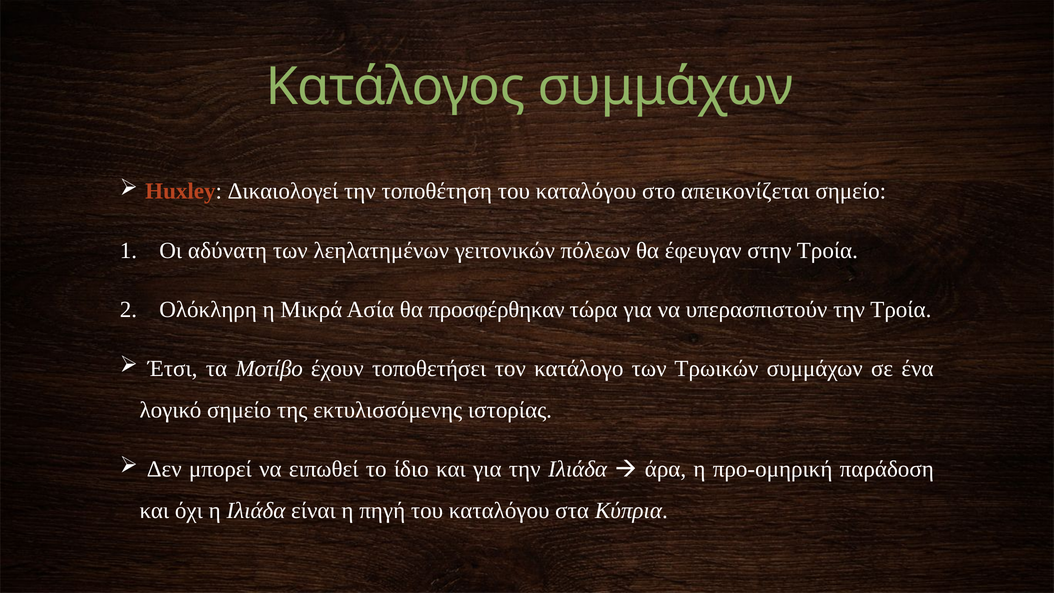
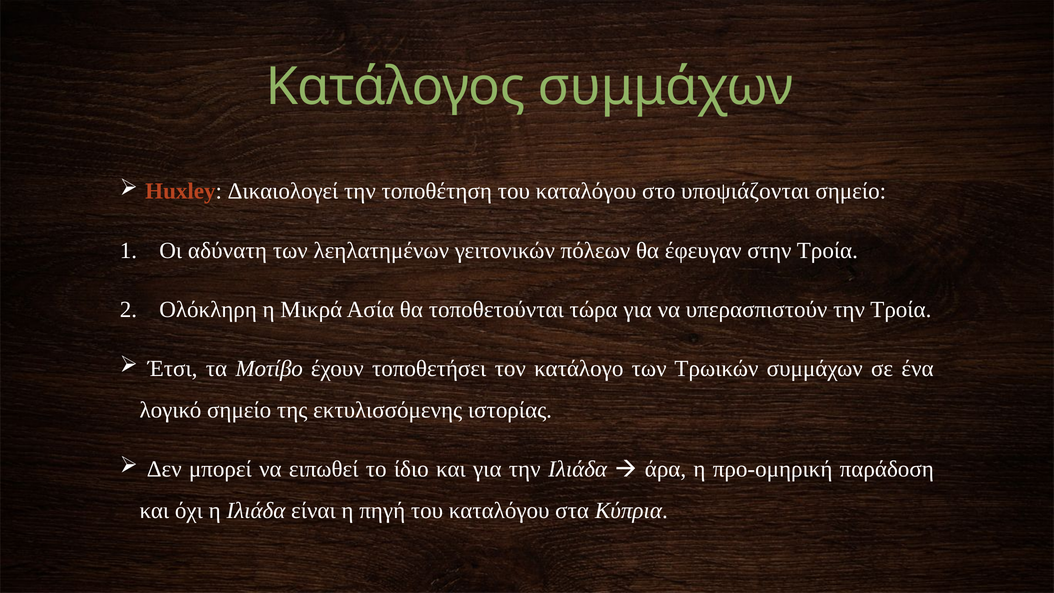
απεικονίζεται: απεικονίζεται -> υποψιάζονται
προσφέρθηκαν: προσφέρθηκαν -> τοποθετούνται
